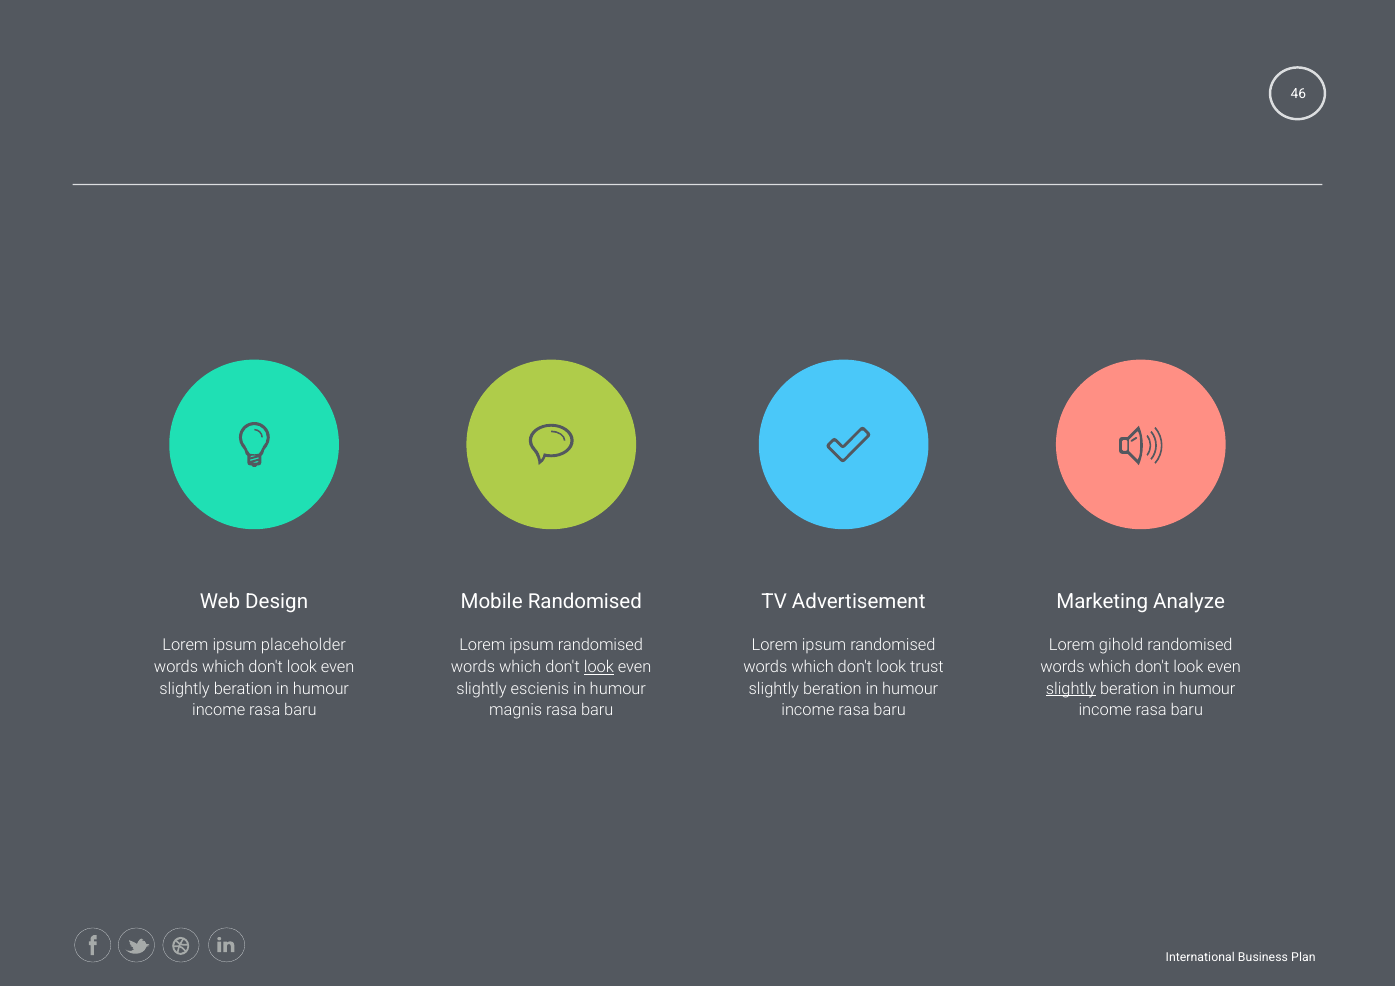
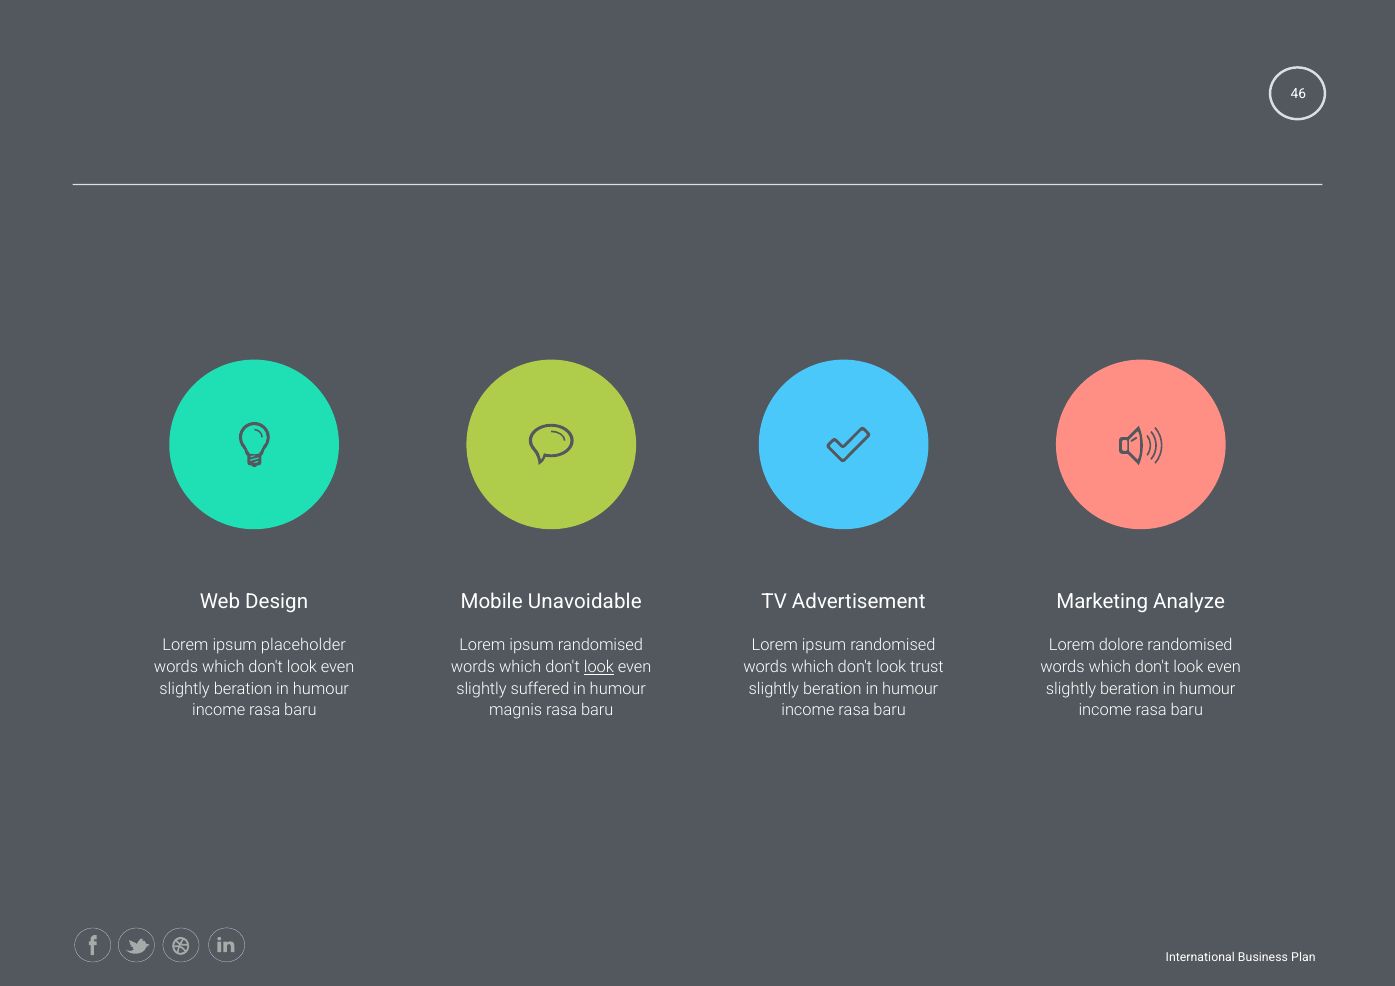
Mobile Randomised: Randomised -> Unavoidable
gihold: gihold -> dolore
escienis: escienis -> suffered
slightly at (1071, 689) underline: present -> none
